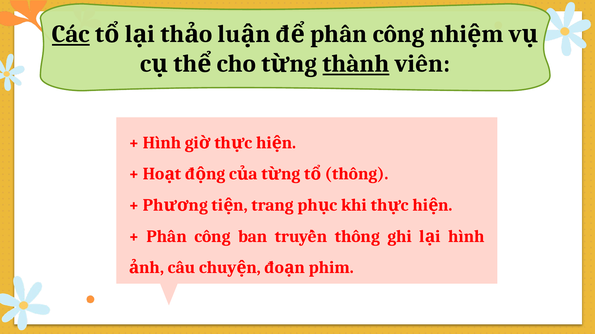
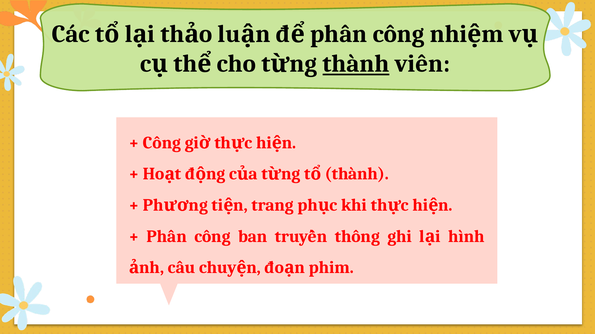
Các underline: present -> none
Hình at (162, 143): Hình -> Công
thông at (357, 174): thông -> thành
